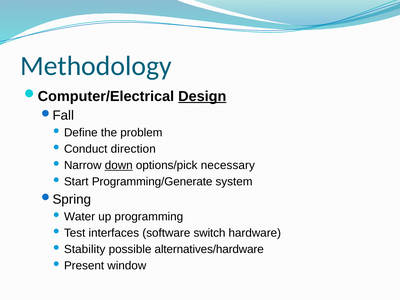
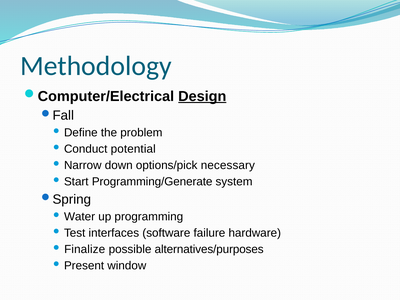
direction: direction -> potential
down underline: present -> none
switch: switch -> failure
Stability: Stability -> Finalize
alternatives/hardware: alternatives/hardware -> alternatives/purposes
